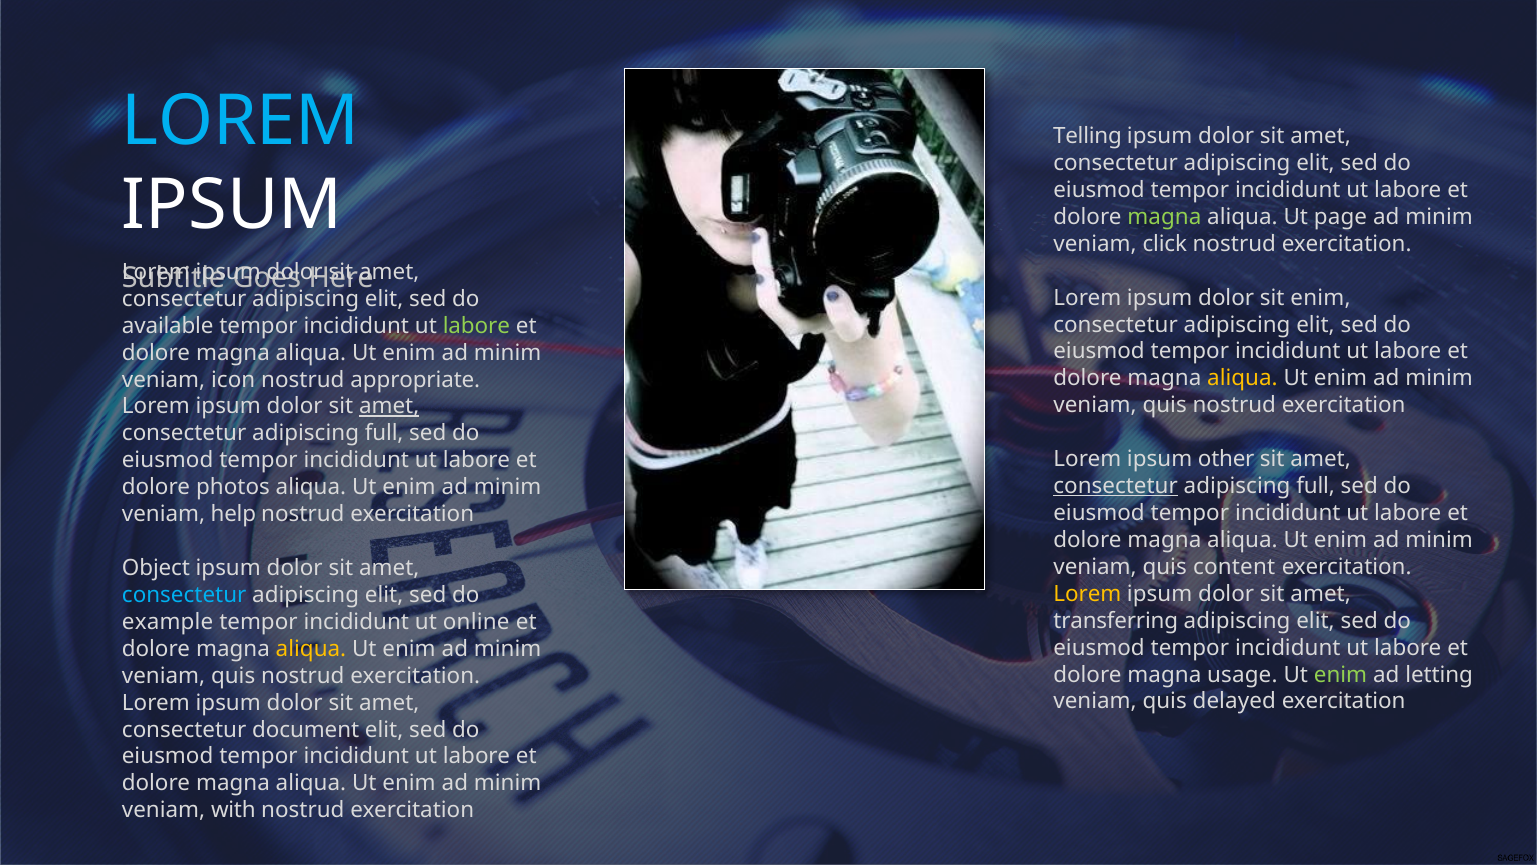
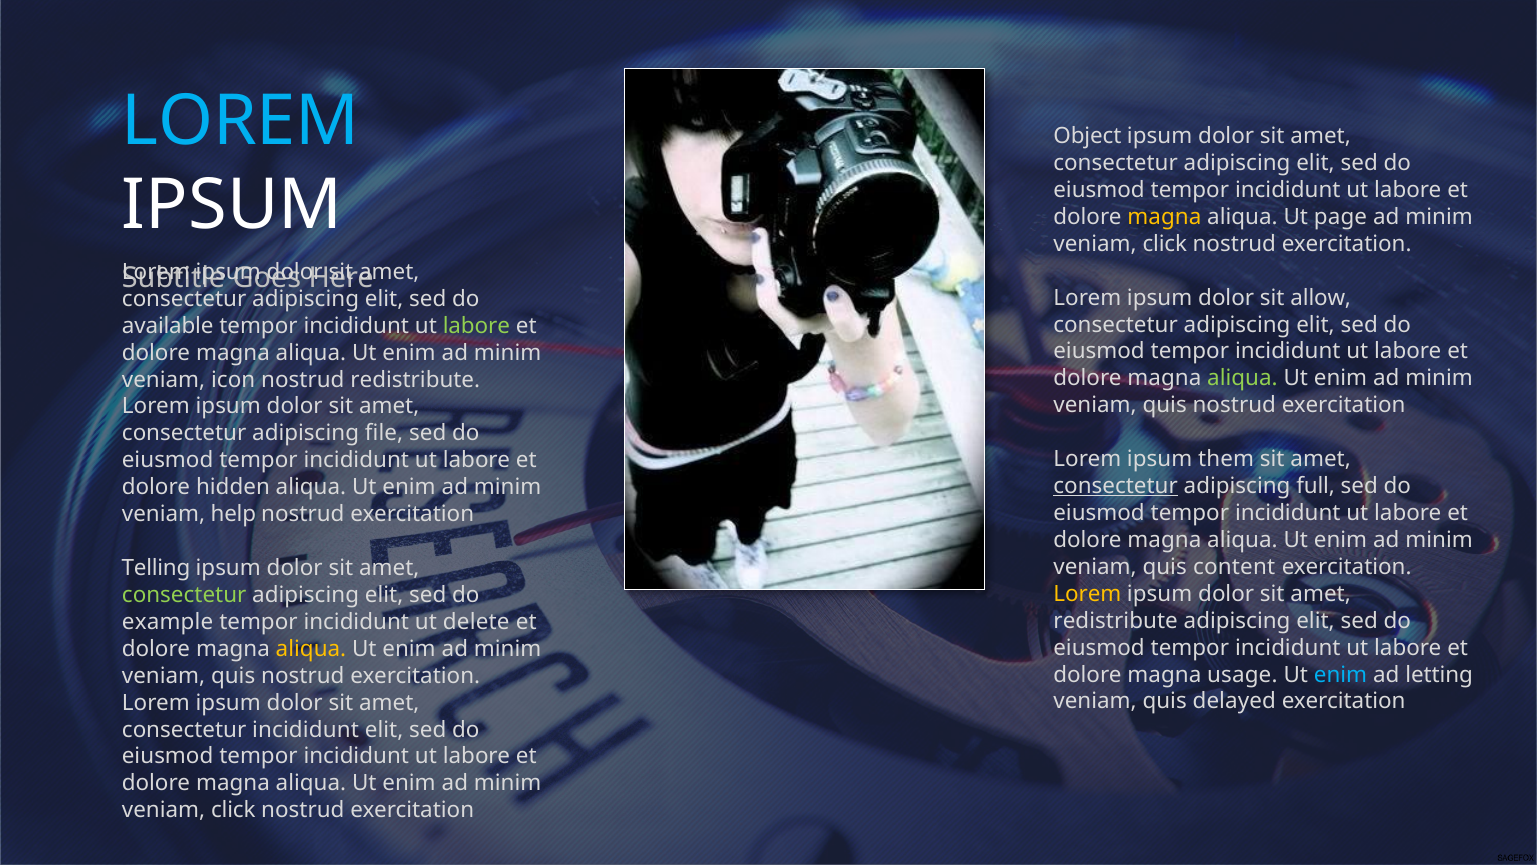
Telling: Telling -> Object
magna at (1164, 217) colour: light green -> yellow
sit enim: enim -> allow
aliqua at (1242, 378) colour: yellow -> light green
nostrud appropriate: appropriate -> redistribute
amet at (389, 406) underline: present -> none
full at (384, 433): full -> file
other: other -> them
photos: photos -> hidden
Object: Object -> Telling
consectetur at (184, 595) colour: light blue -> light green
transferring at (1116, 620): transferring -> redistribute
online: online -> delete
enim at (1341, 674) colour: light green -> light blue
consectetur document: document -> incididunt
with at (233, 810): with -> click
